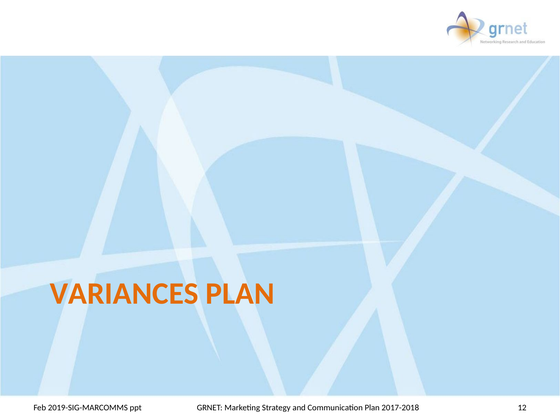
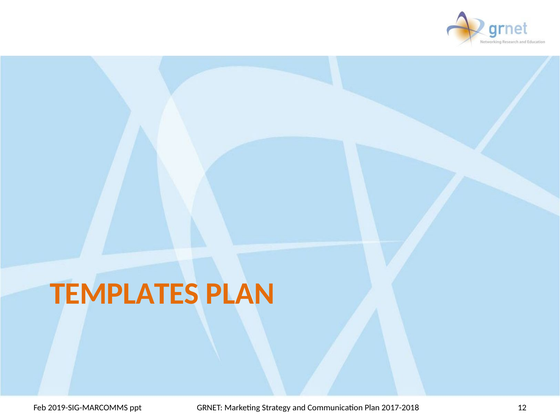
VARIANCES: VARIANCES -> TEMPLATES
